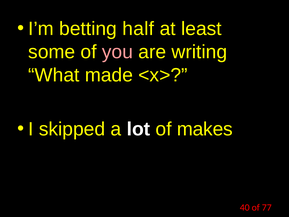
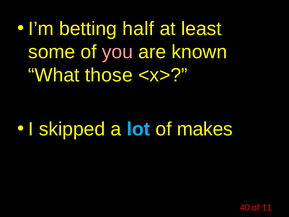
writing: writing -> known
made: made -> those
lot colour: white -> light blue
77: 77 -> 11
